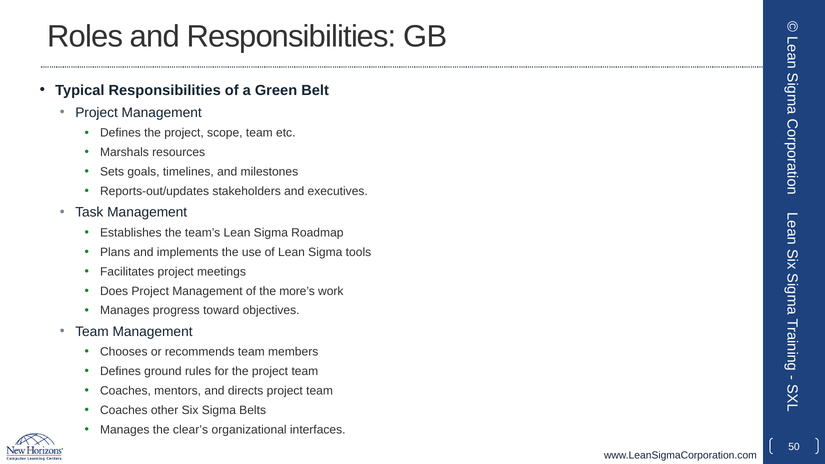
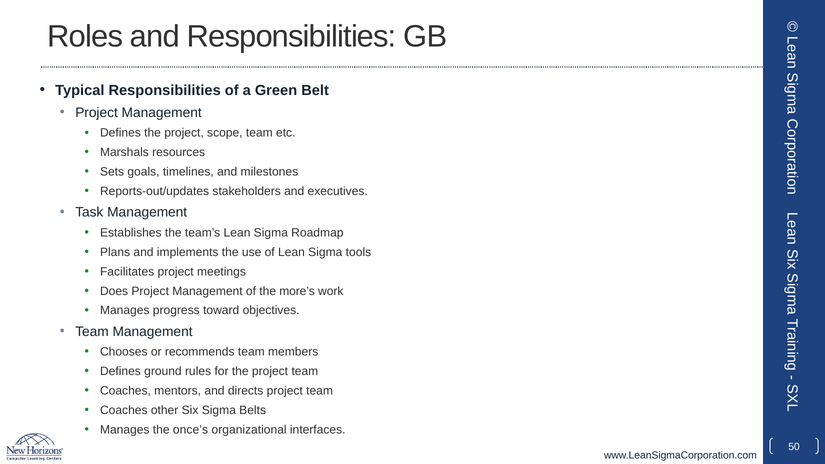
clear’s: clear’s -> once’s
